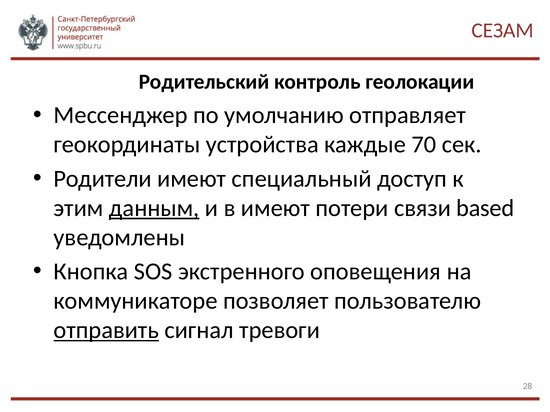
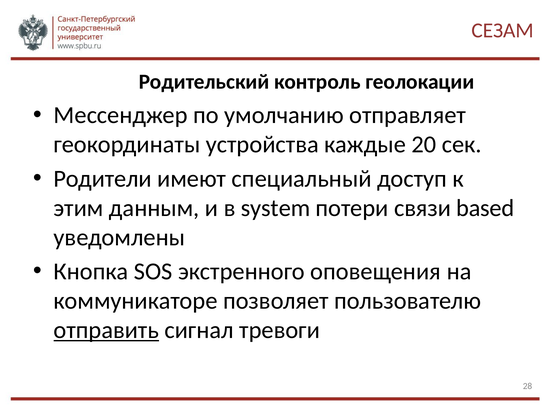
70: 70 -> 20
данным underline: present -> none
в имеют: имеют -> system
